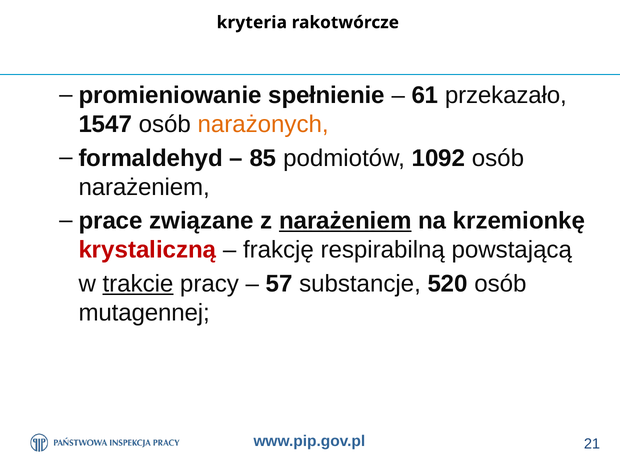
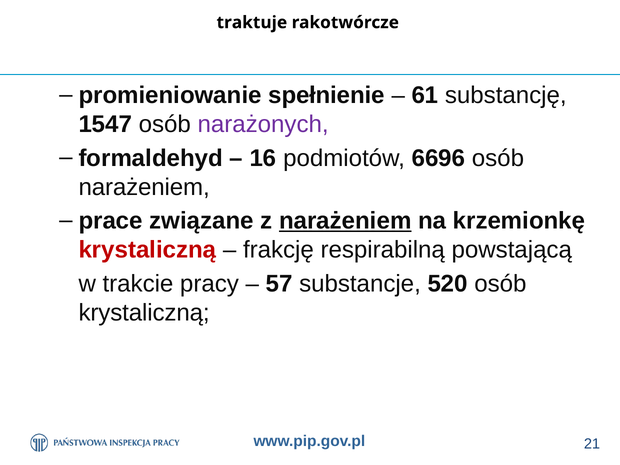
kryteria: kryteria -> traktuje
przekazało: przekazało -> substancję
narażonych colour: orange -> purple
85: 85 -> 16
1092: 1092 -> 6696
trakcie underline: present -> none
mutagennej at (144, 313): mutagennej -> krystaliczną
